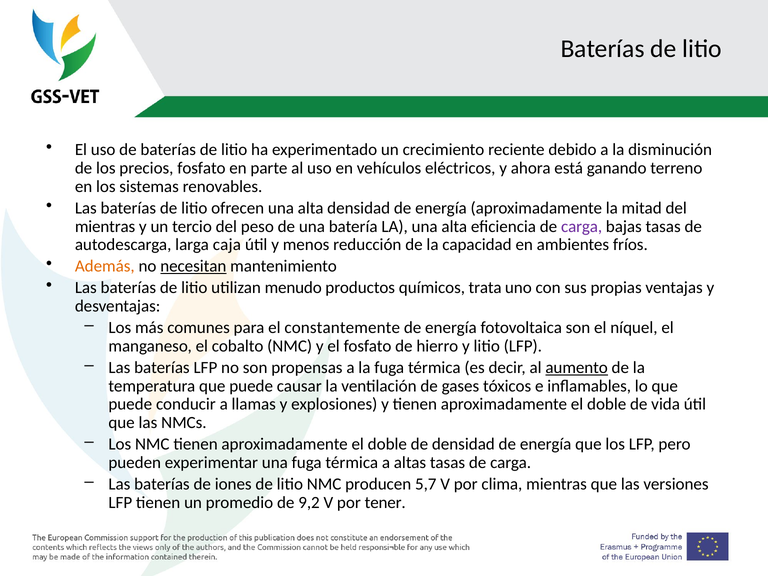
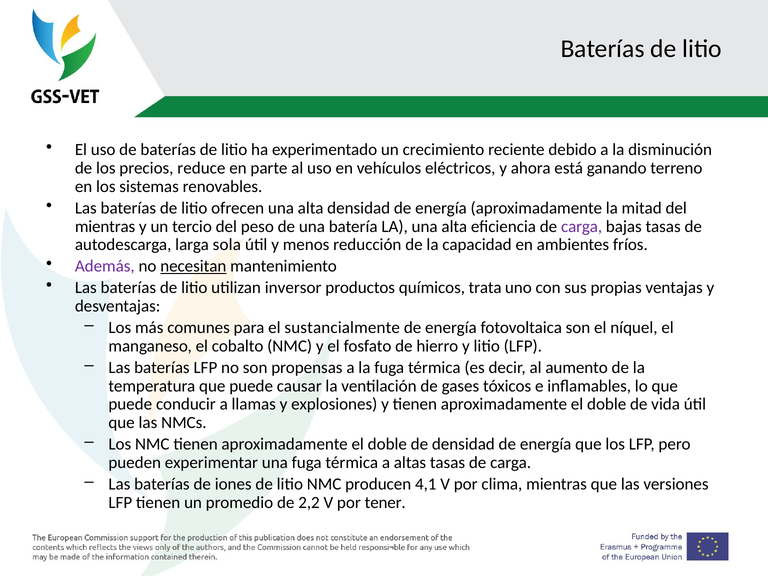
precios fosfato: fosfato -> reduce
caja: caja -> sola
Además colour: orange -> purple
menudo: menudo -> inversor
constantemente: constantemente -> sustancialmente
aumento underline: present -> none
5,7: 5,7 -> 4,1
9,2: 9,2 -> 2,2
